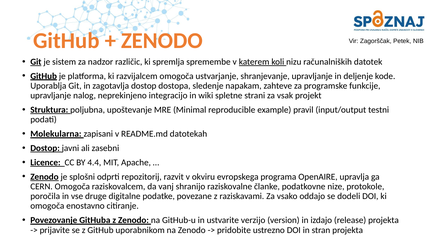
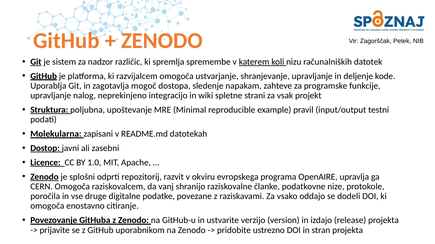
zagotavlja dostop: dostop -> mogoč
4.4: 4.4 -> 1.0
